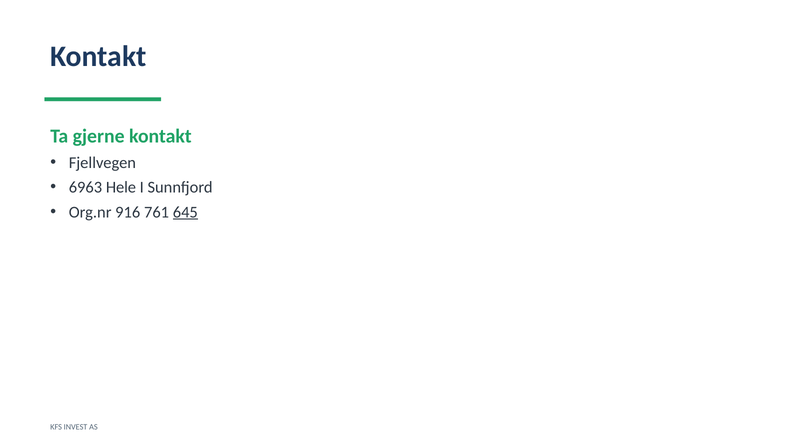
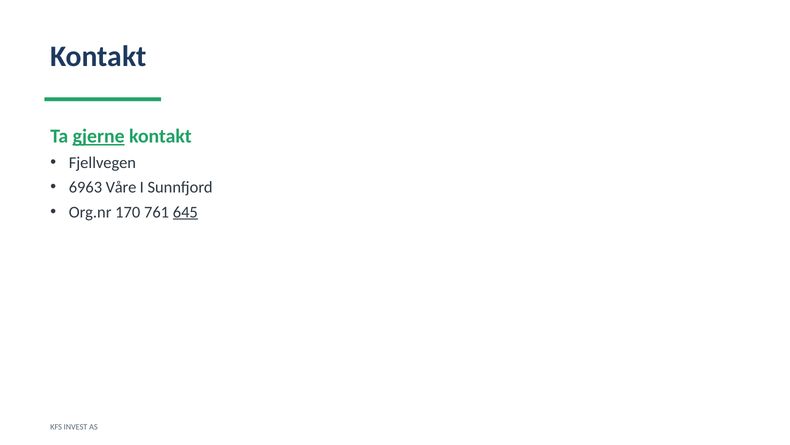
gjerne underline: none -> present
Hele: Hele -> Våre
916: 916 -> 170
